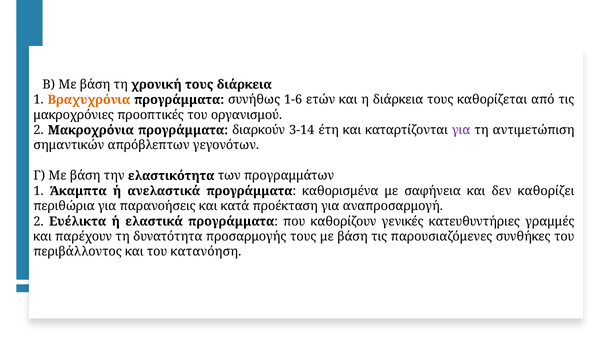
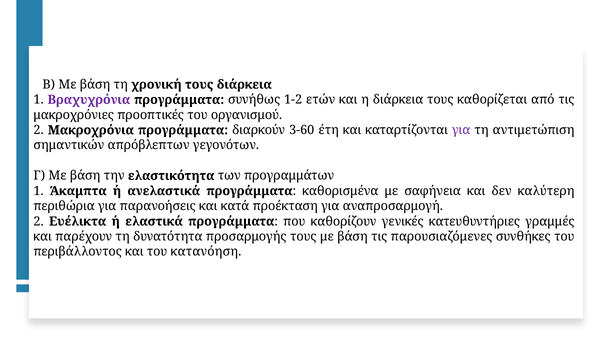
Βραχυχρόνια colour: orange -> purple
1-6: 1-6 -> 1-2
3-14: 3-14 -> 3-60
καθορίζει: καθορίζει -> καλύτερη
